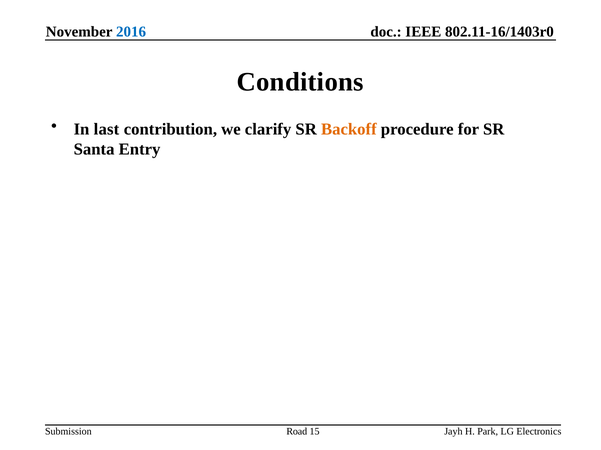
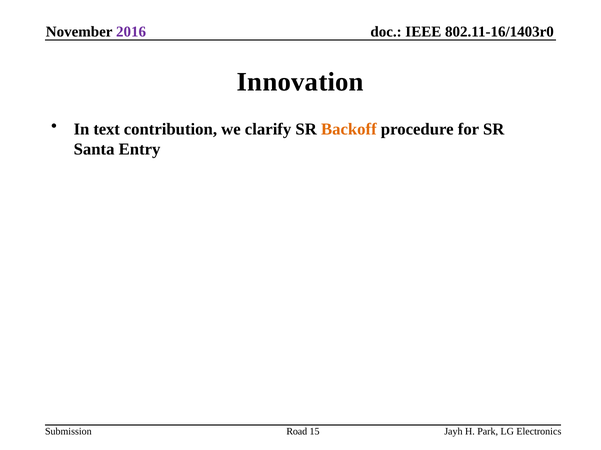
2016 colour: blue -> purple
Conditions: Conditions -> Innovation
last: last -> text
